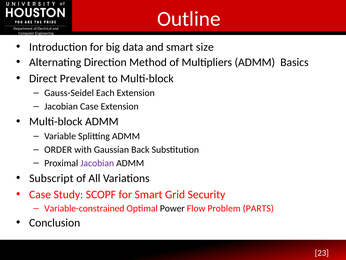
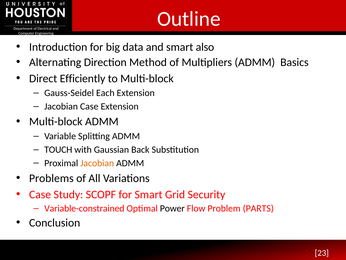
size: size -> also
Prevalent: Prevalent -> Efficiently
ORDER: ORDER -> TOUCH
Jacobian at (97, 163) colour: purple -> orange
Subscript: Subscript -> Problems
